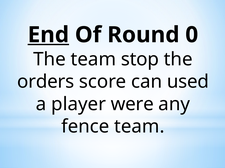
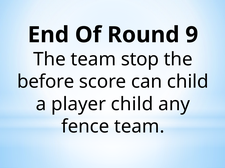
End underline: present -> none
0: 0 -> 9
orders: orders -> before
can used: used -> child
player were: were -> child
